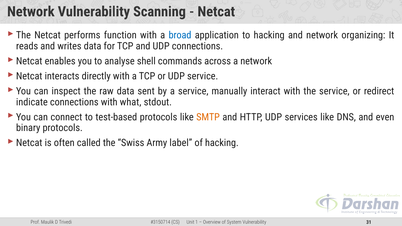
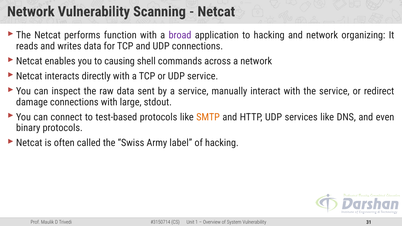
broad colour: blue -> purple
analyse: analyse -> causing
indicate: indicate -> damage
what: what -> large
